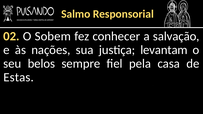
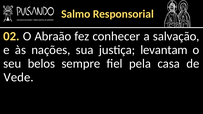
Sobem: Sobem -> Abraão
Estas: Estas -> Vede
